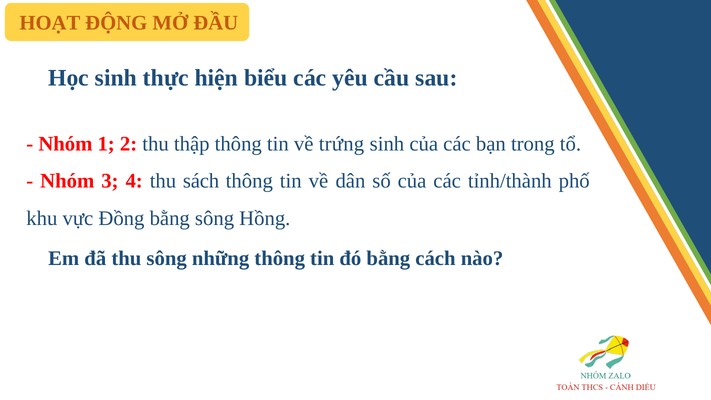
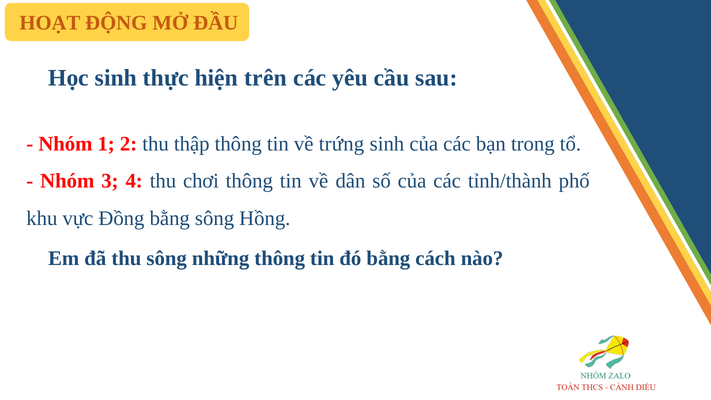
biểu: biểu -> trên
sách: sách -> chơi
